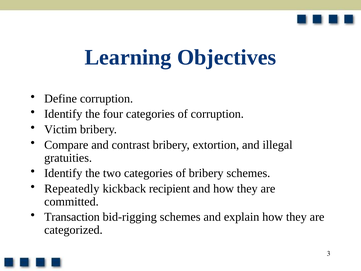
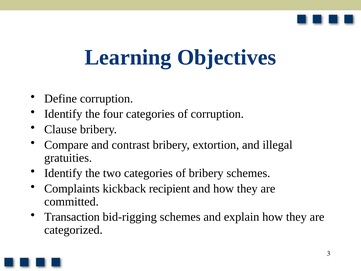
Victim: Victim -> Clause
Repeatedly: Repeatedly -> Complaints
